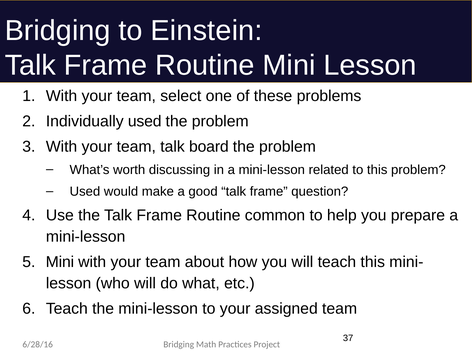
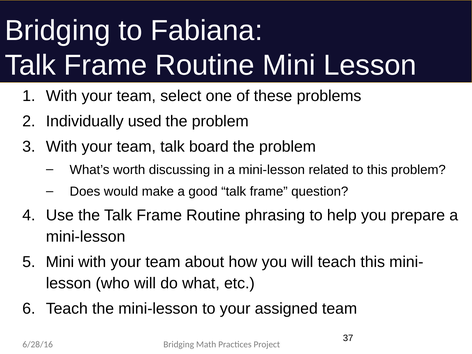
Einstein: Einstein -> Fabiana
Used at (85, 191): Used -> Does
common: common -> phrasing
